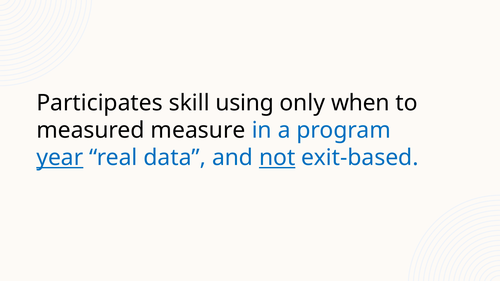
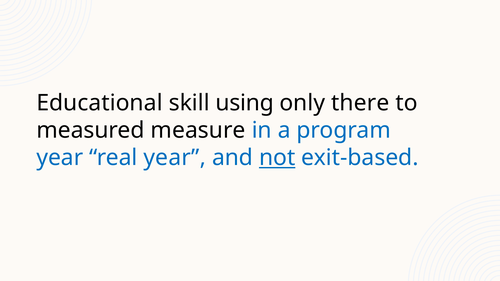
Participates: Participates -> Educational
when: when -> there
year at (60, 158) underline: present -> none
real data: data -> year
